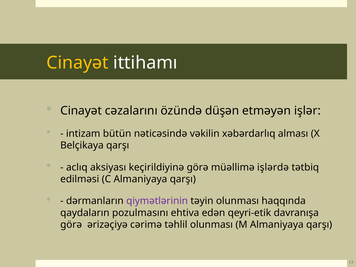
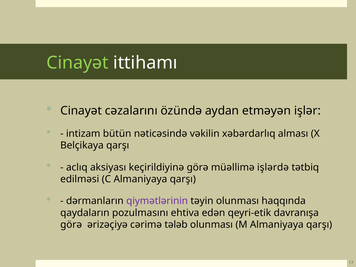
Cinayət at (77, 63) colour: yellow -> light green
düşən: düşən -> aydan
təhlil: təhlil -> tələb
